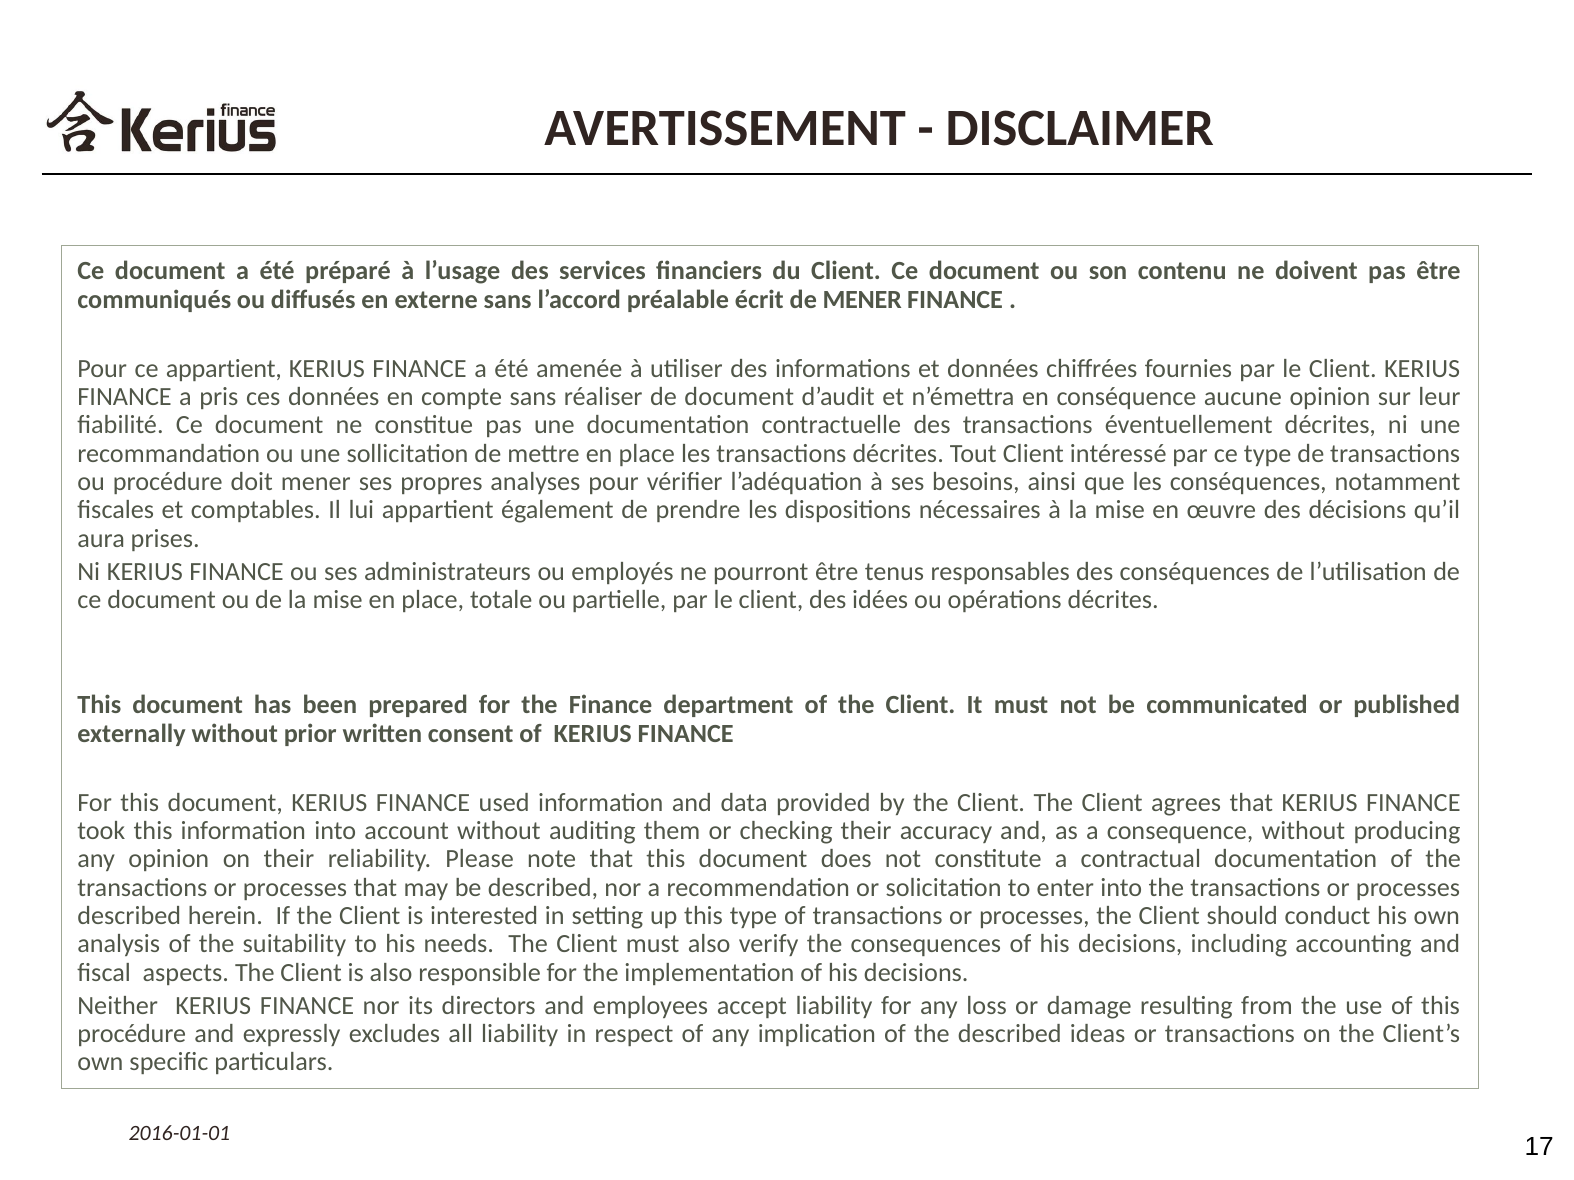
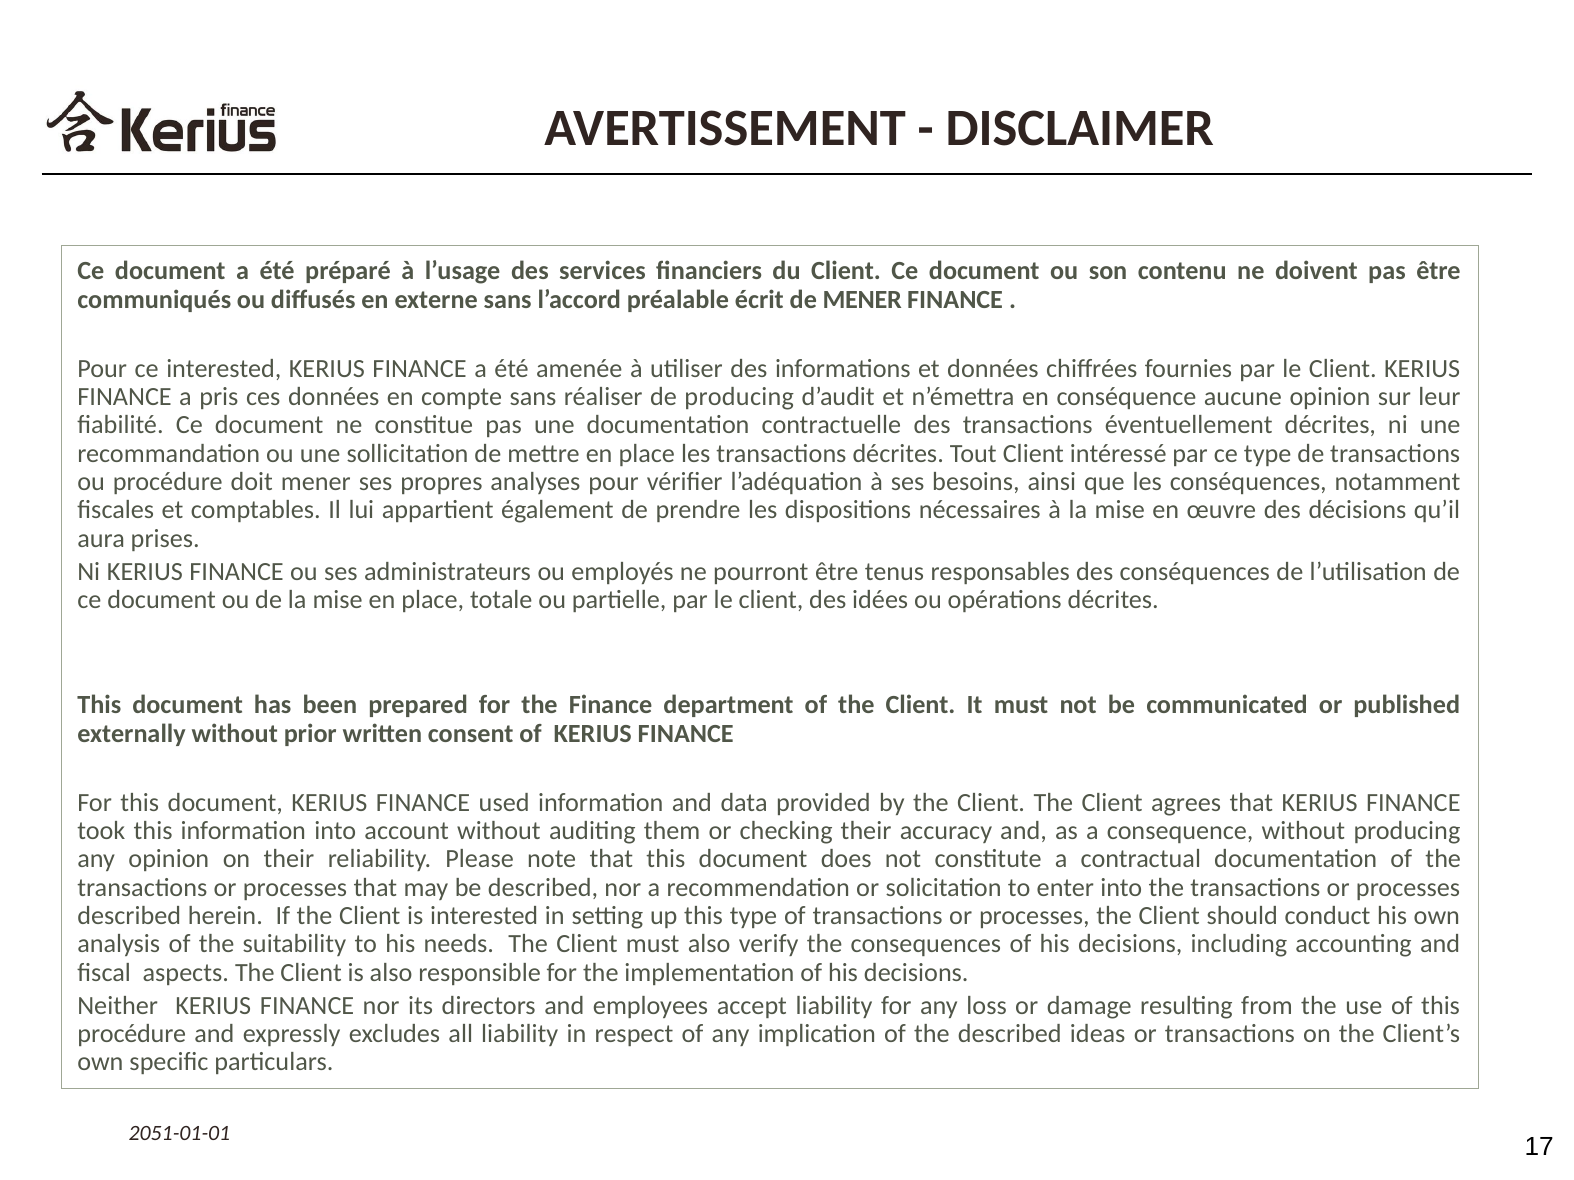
ce appartient: appartient -> interested
de document: document -> producing
2016-01-01: 2016-01-01 -> 2051-01-01
